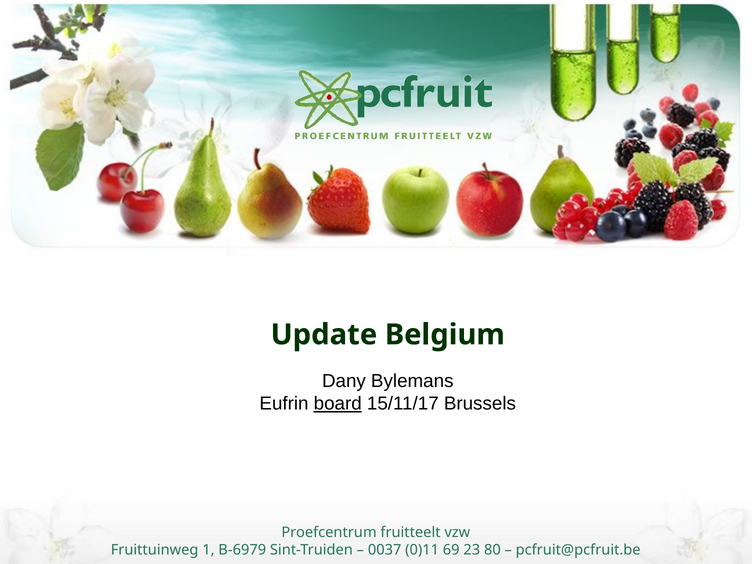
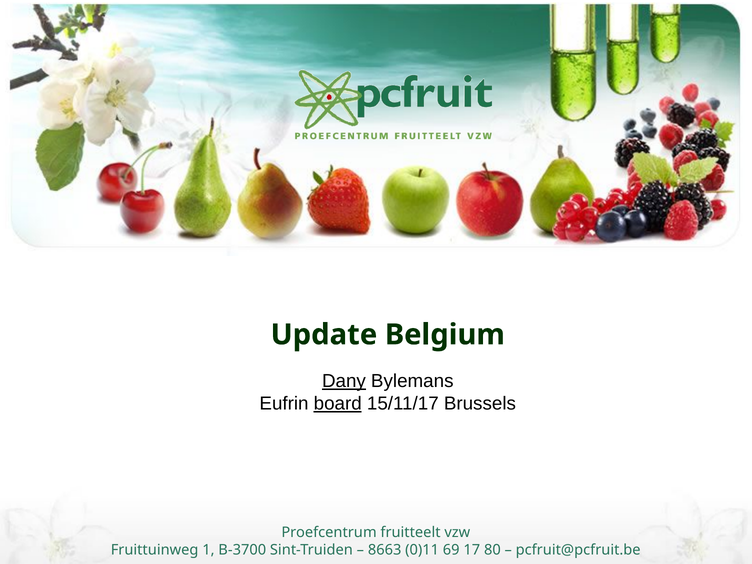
Dany underline: none -> present
B-6979: B-6979 -> B-3700
0037: 0037 -> 8663
23: 23 -> 17
